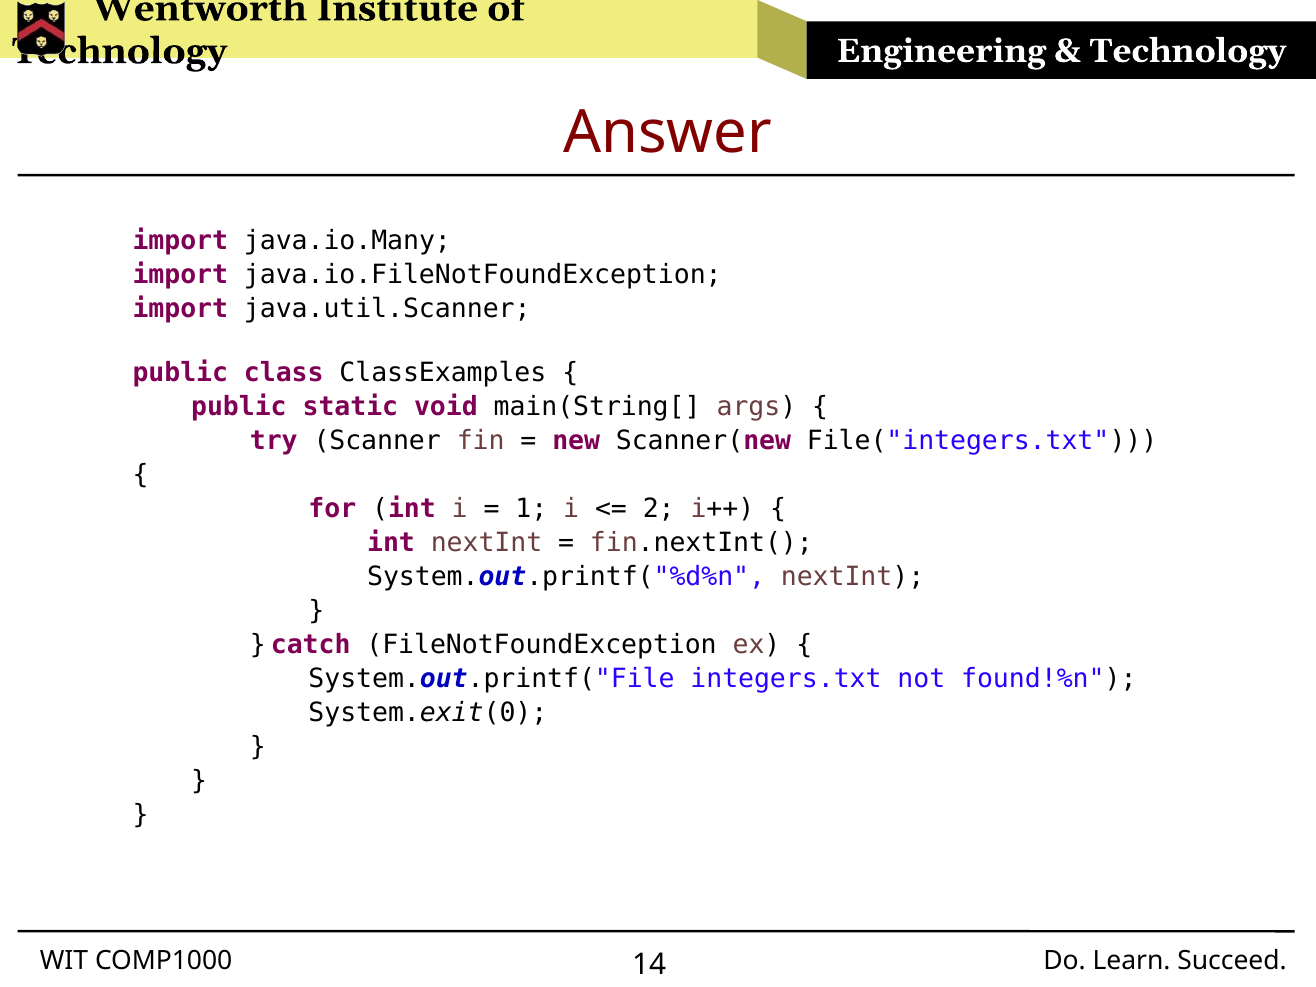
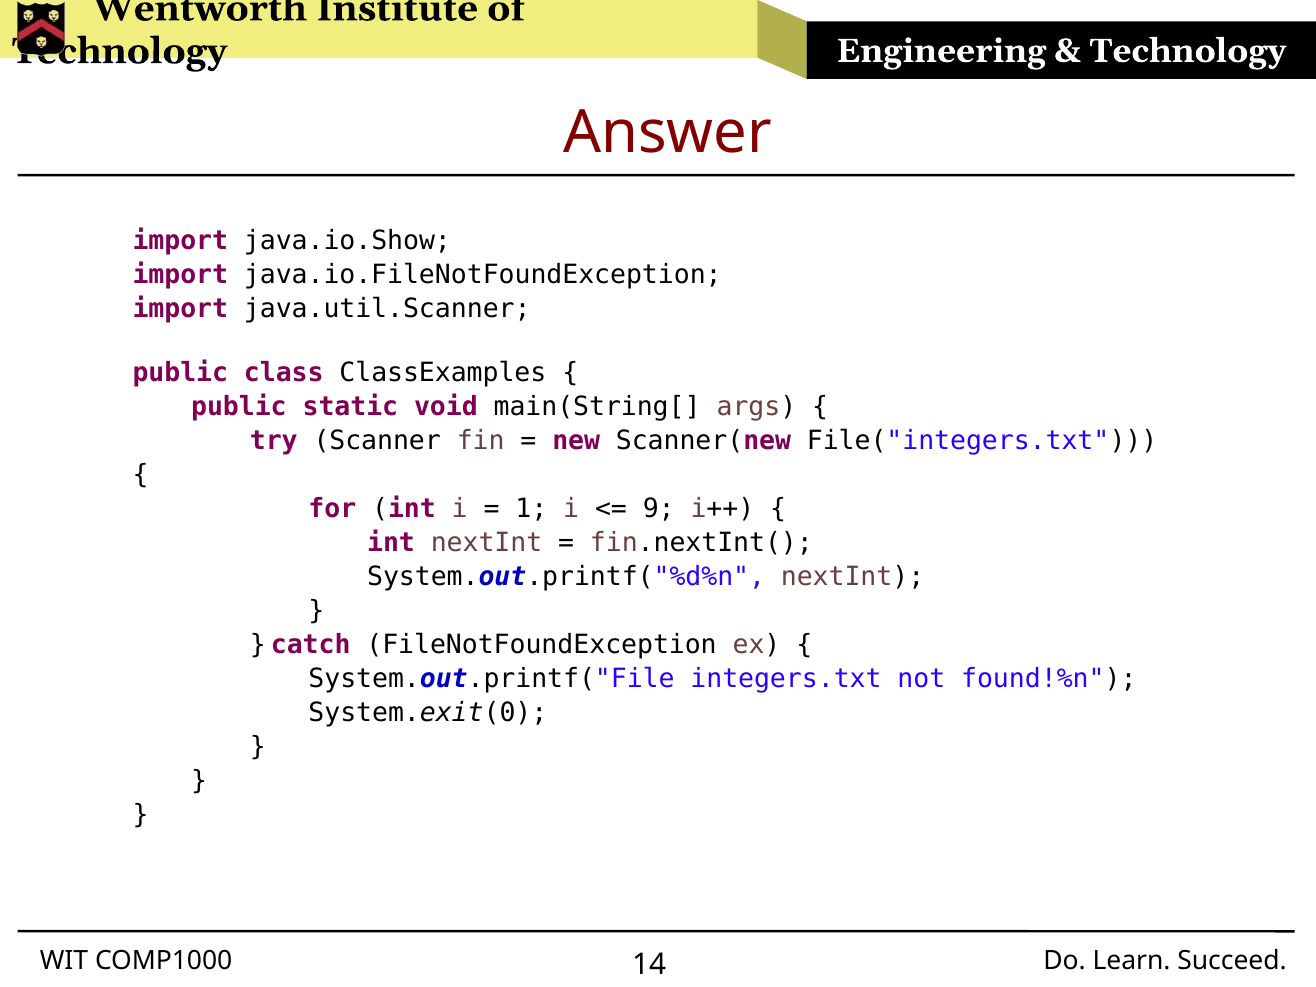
java.io.Many: java.io.Many -> java.io.Show
2: 2 -> 9
